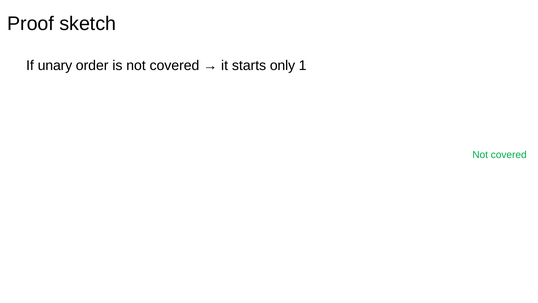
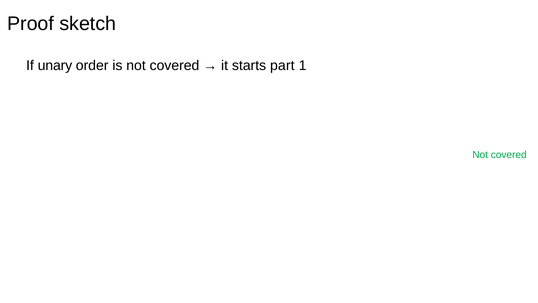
only: only -> part
